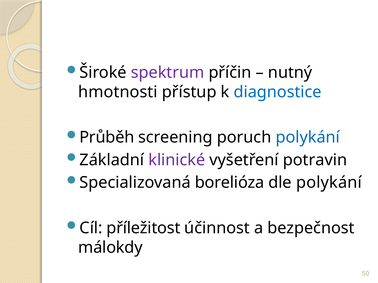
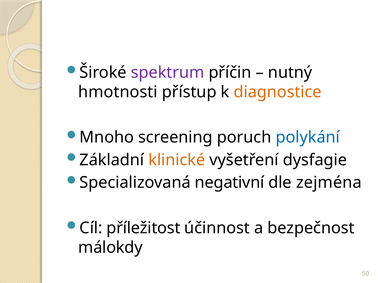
diagnostice colour: blue -> orange
Průběh: Průběh -> Mnoho
klinické colour: purple -> orange
potravin: potravin -> dysfagie
borelióza: borelióza -> negativní
dle polykání: polykání -> zejména
